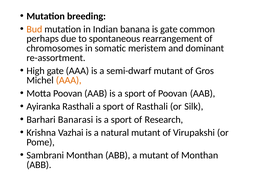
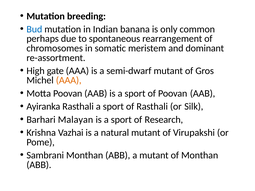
Bud colour: orange -> blue
is gate: gate -> only
Banarasi: Banarasi -> Malayan
